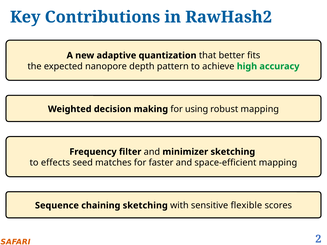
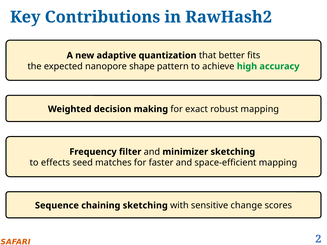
depth: depth -> shape
using: using -> exact
flexible: flexible -> change
